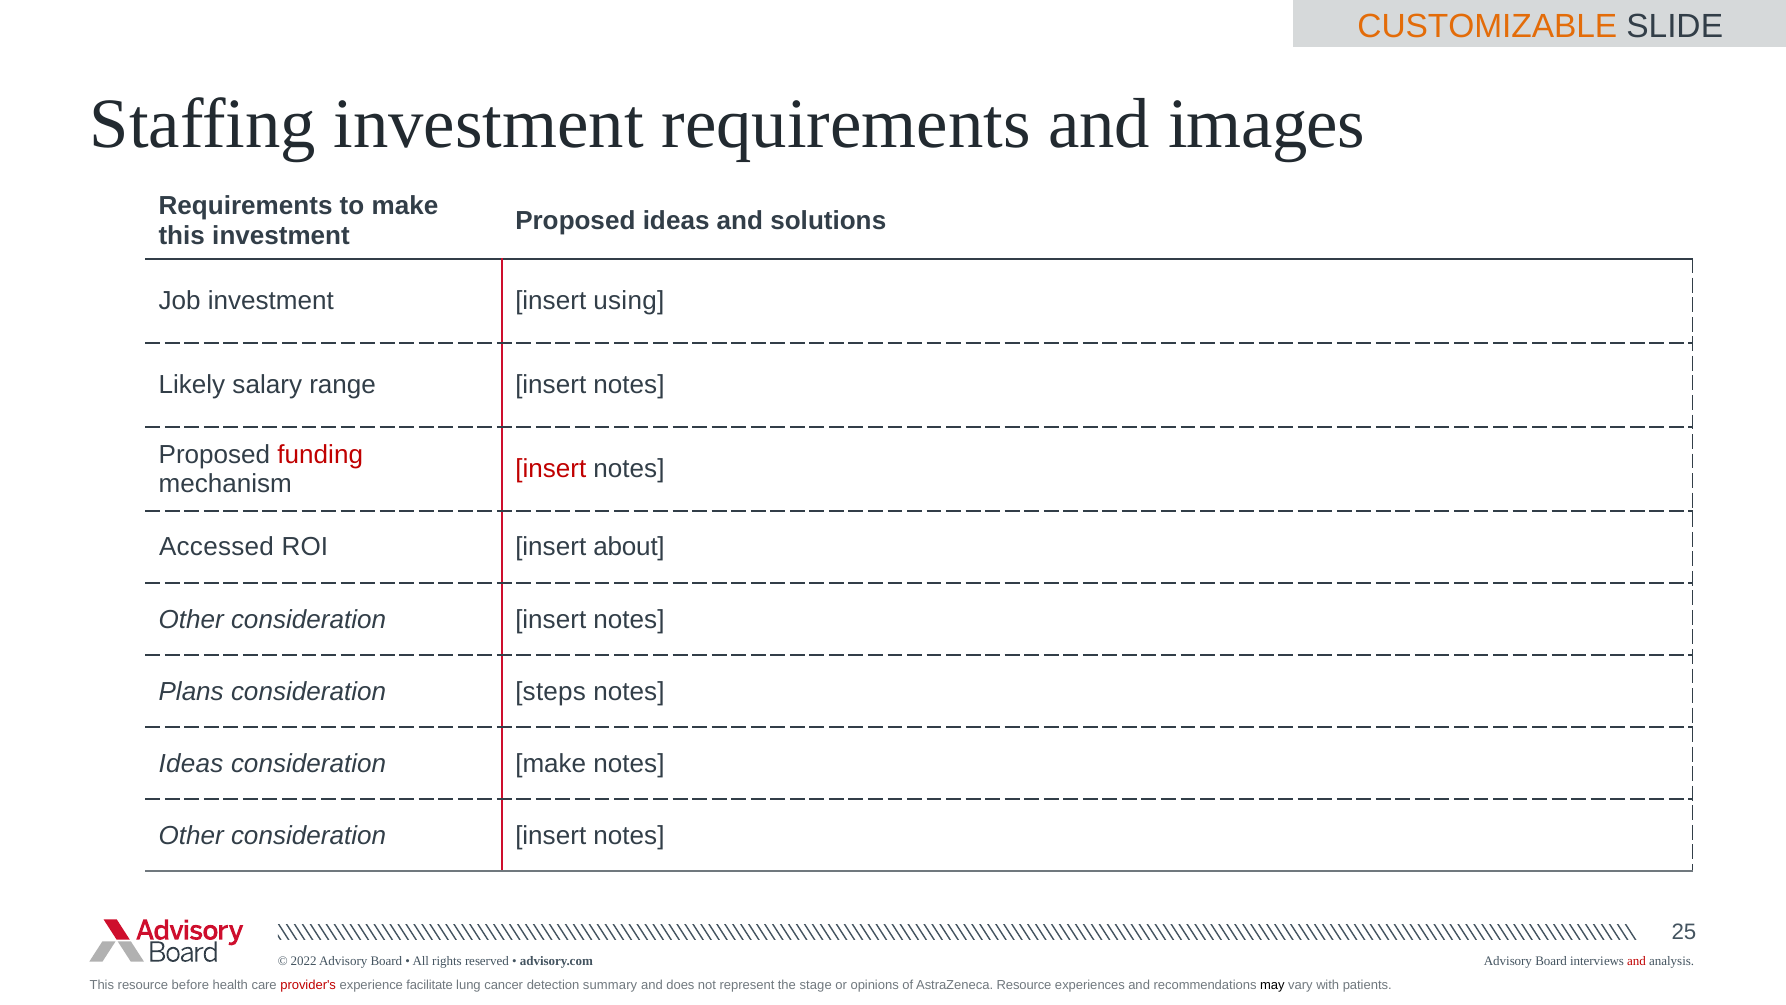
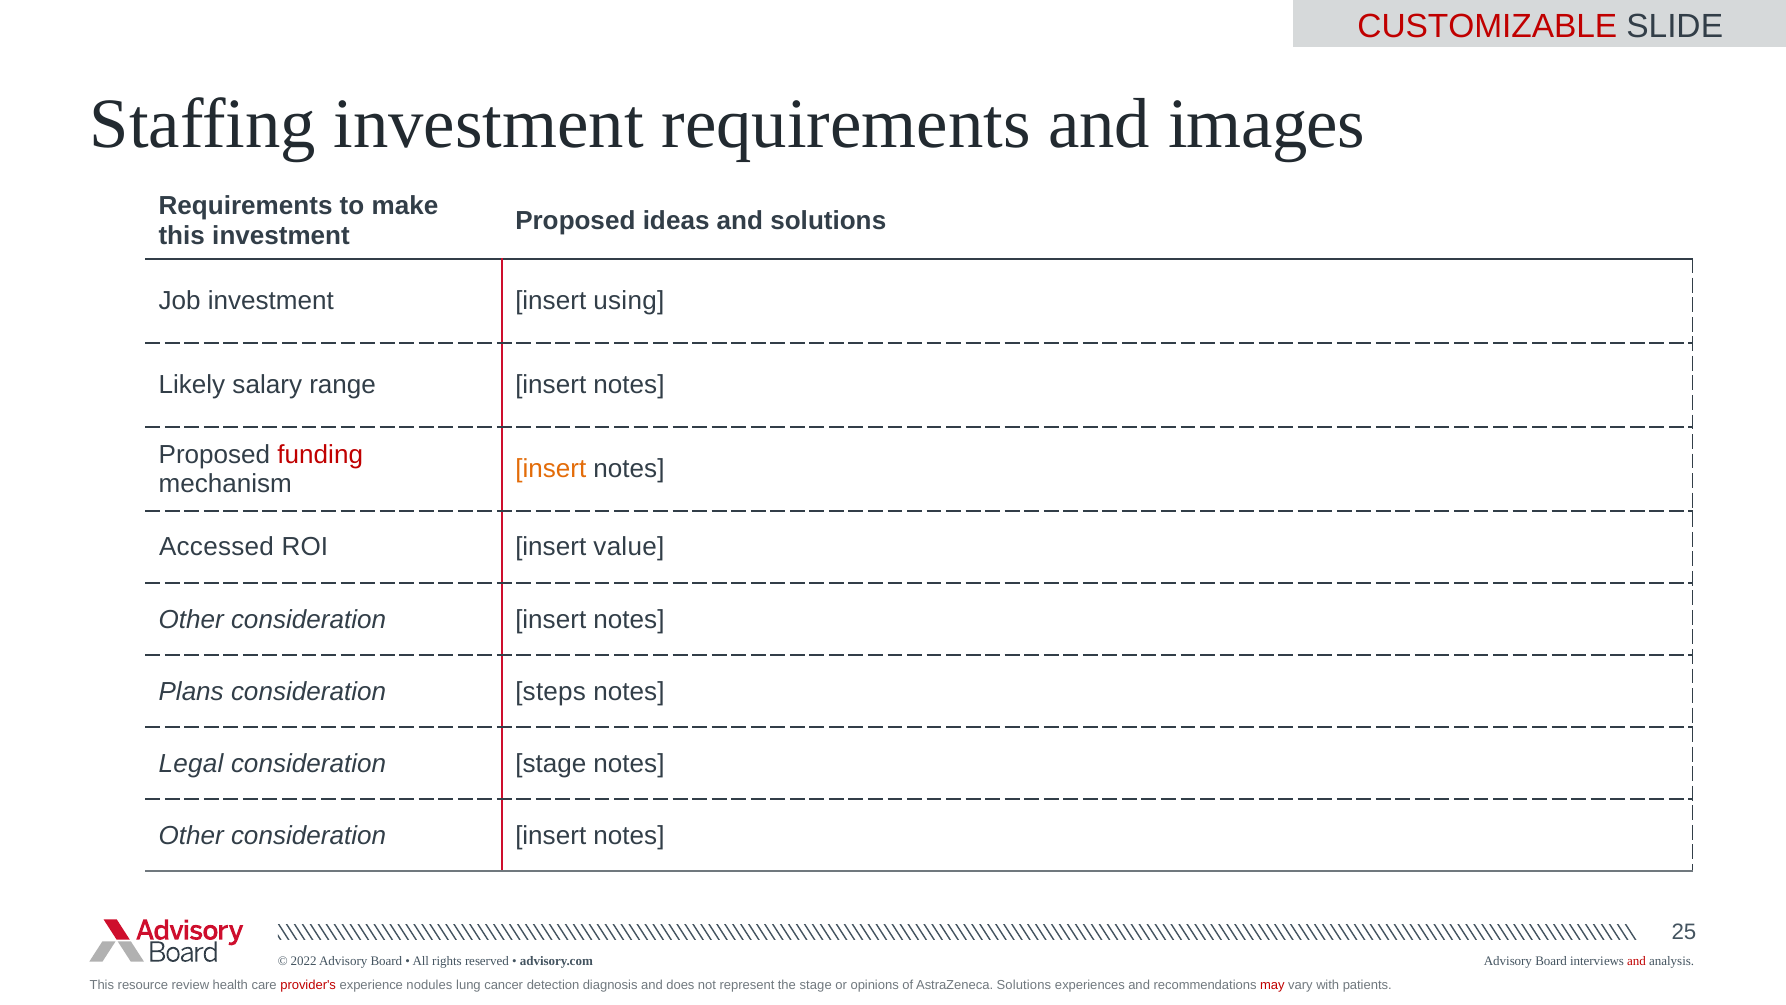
CUSTOMIZABLE colour: orange -> red
insert at (551, 469) colour: red -> orange
about: about -> value
Ideas at (191, 763): Ideas -> Legal
consideration make: make -> stage
before: before -> review
facilitate: facilitate -> nodules
summary: summary -> diagnosis
AstraZeneca Resource: Resource -> Solutions
may colour: black -> red
